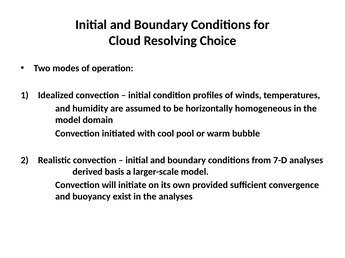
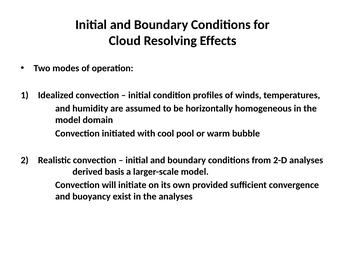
Choice: Choice -> Effects
7-D: 7-D -> 2-D
